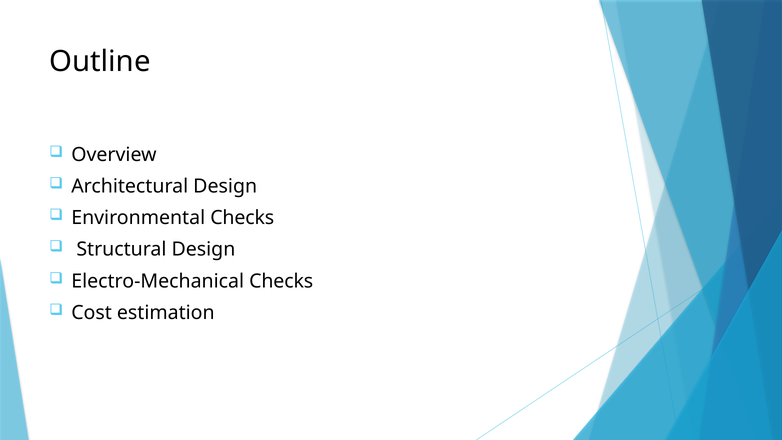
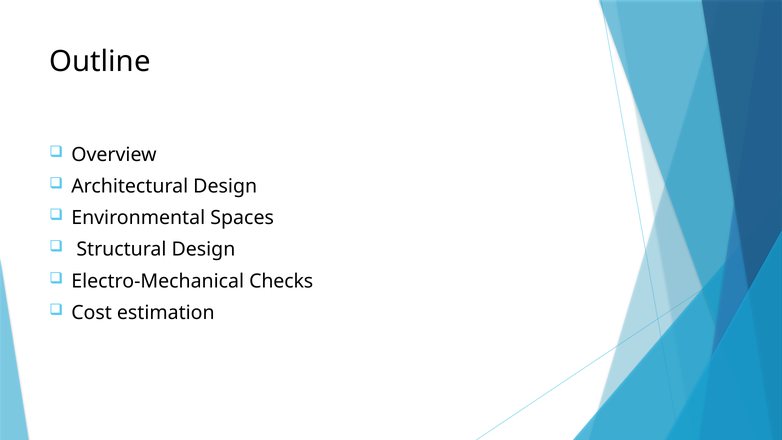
Environmental Checks: Checks -> Spaces
